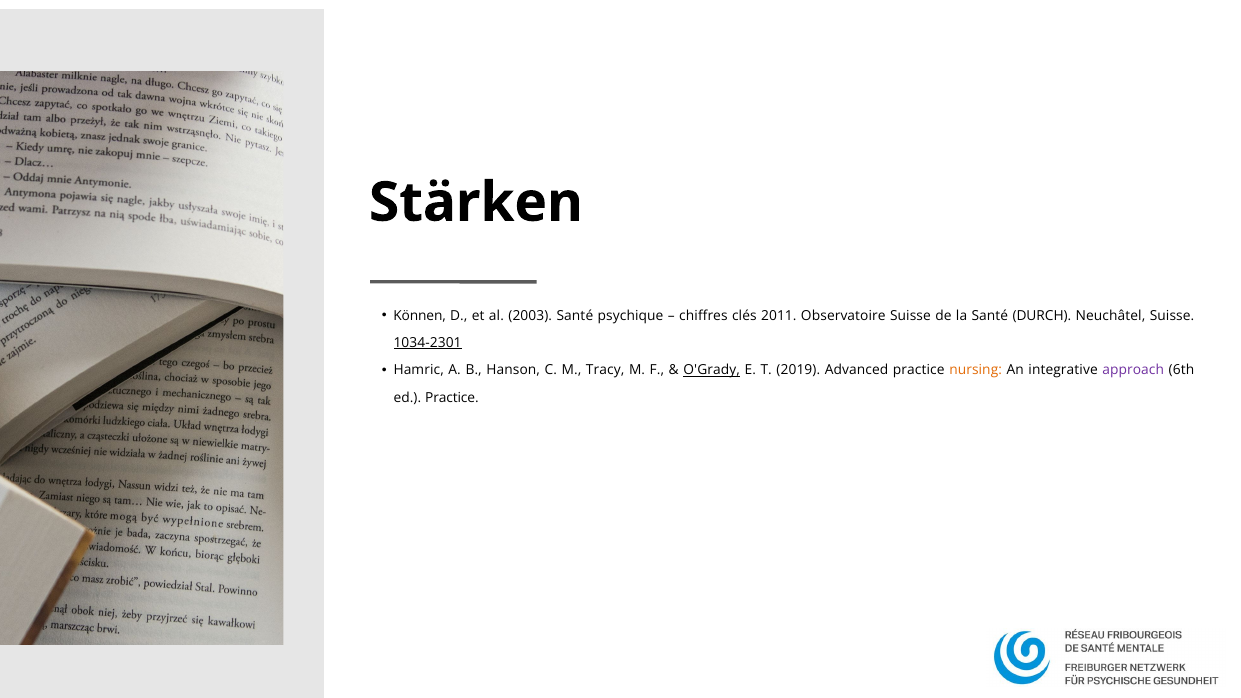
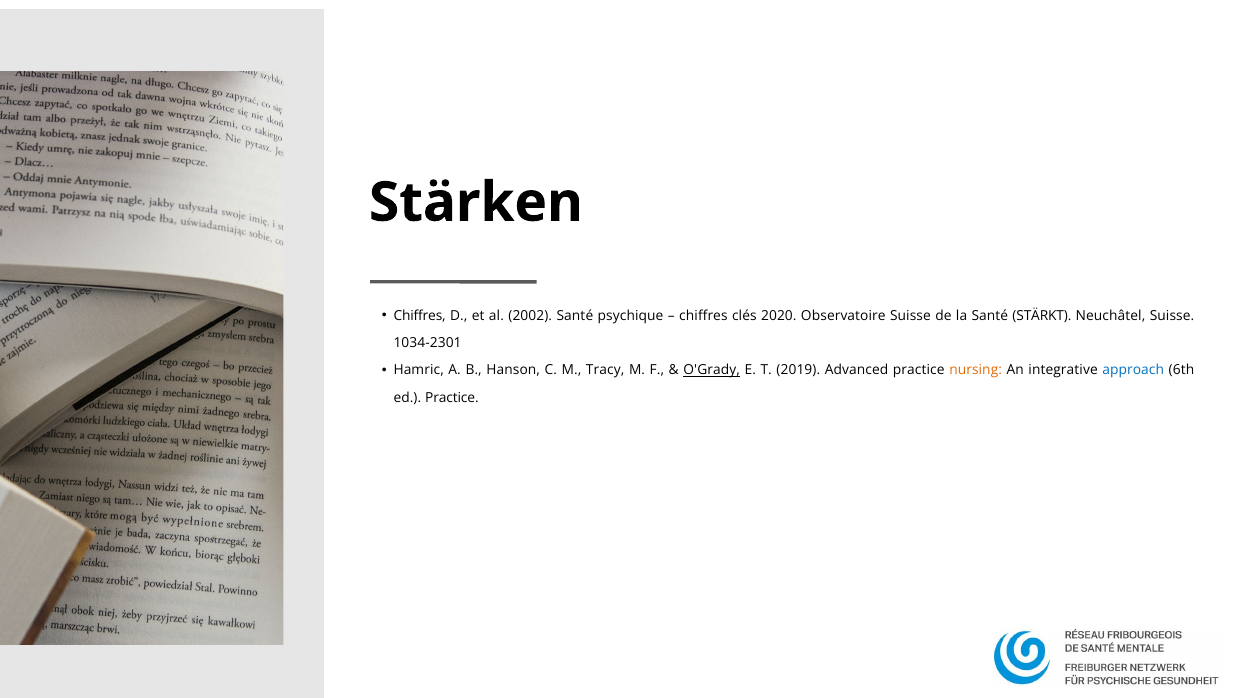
Können at (420, 315): Können -> Chiffres
2003: 2003 -> 2002
2011: 2011 -> 2020
DURCH: DURCH -> STÄRKT
1034-2301 underline: present -> none
approach colour: purple -> blue
